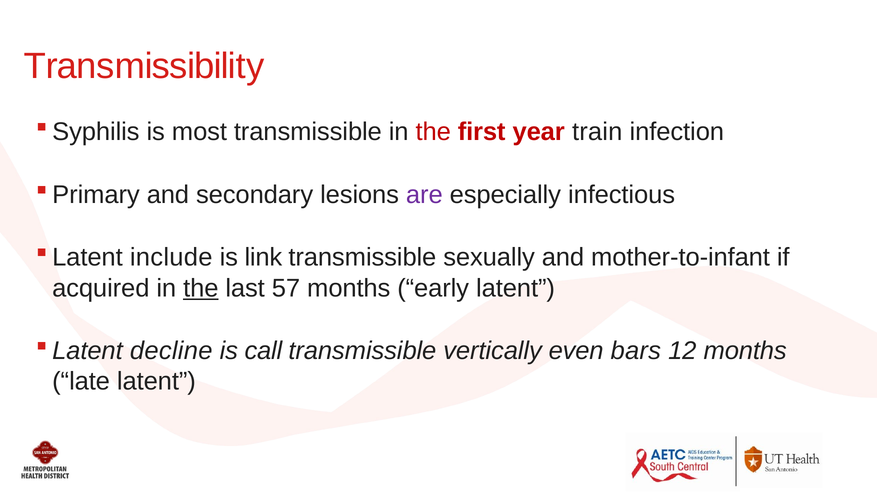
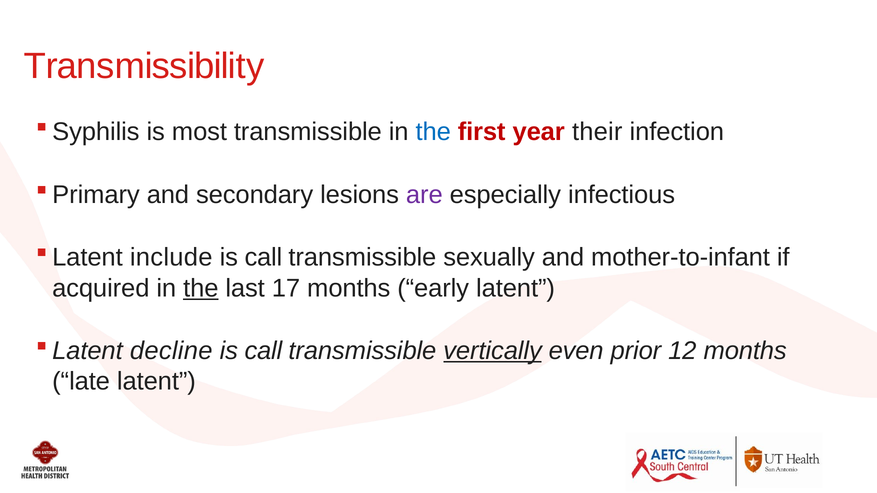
the at (433, 132) colour: red -> blue
train: train -> their
link at (263, 258): link -> call
57: 57 -> 17
vertically underline: none -> present
bars: bars -> prior
